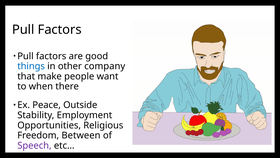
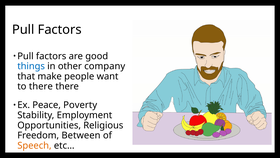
to when: when -> there
Outside: Outside -> Poverty
Speech colour: purple -> orange
